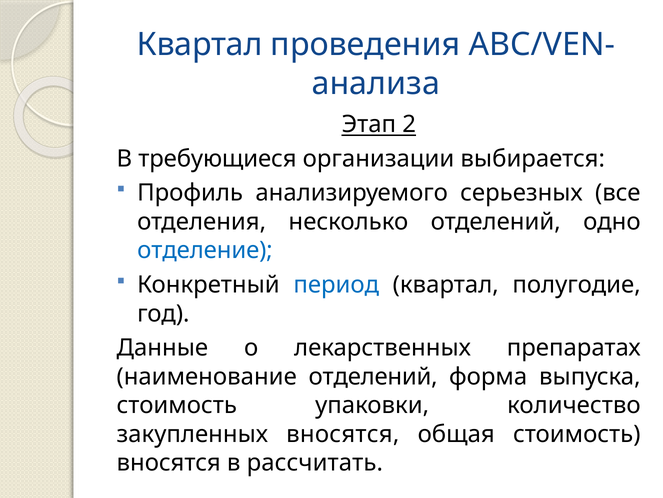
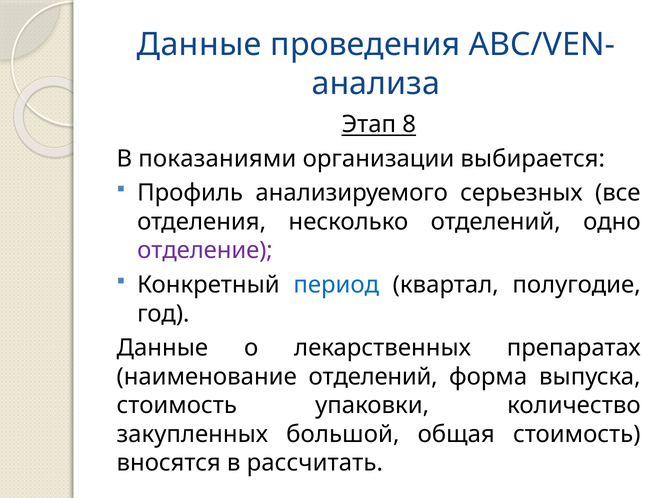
Квартал at (200, 45): Квартал -> Данные
2: 2 -> 8
требующиеся: требующиеся -> показаниями
отделение colour: blue -> purple
закупленных вносятся: вносятся -> большой
